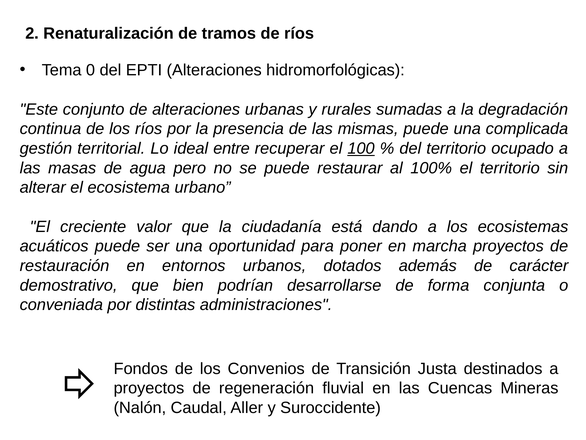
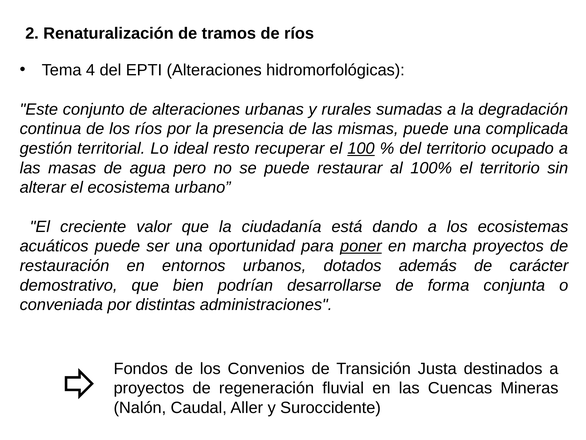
0: 0 -> 4
entre: entre -> resto
poner underline: none -> present
